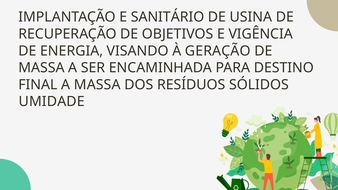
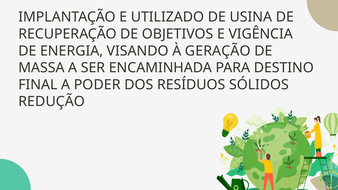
SANITÁRIO: SANITÁRIO -> UTILIZADO
A MASSA: MASSA -> PODER
UMIDADE: UMIDADE -> REDUÇÃO
